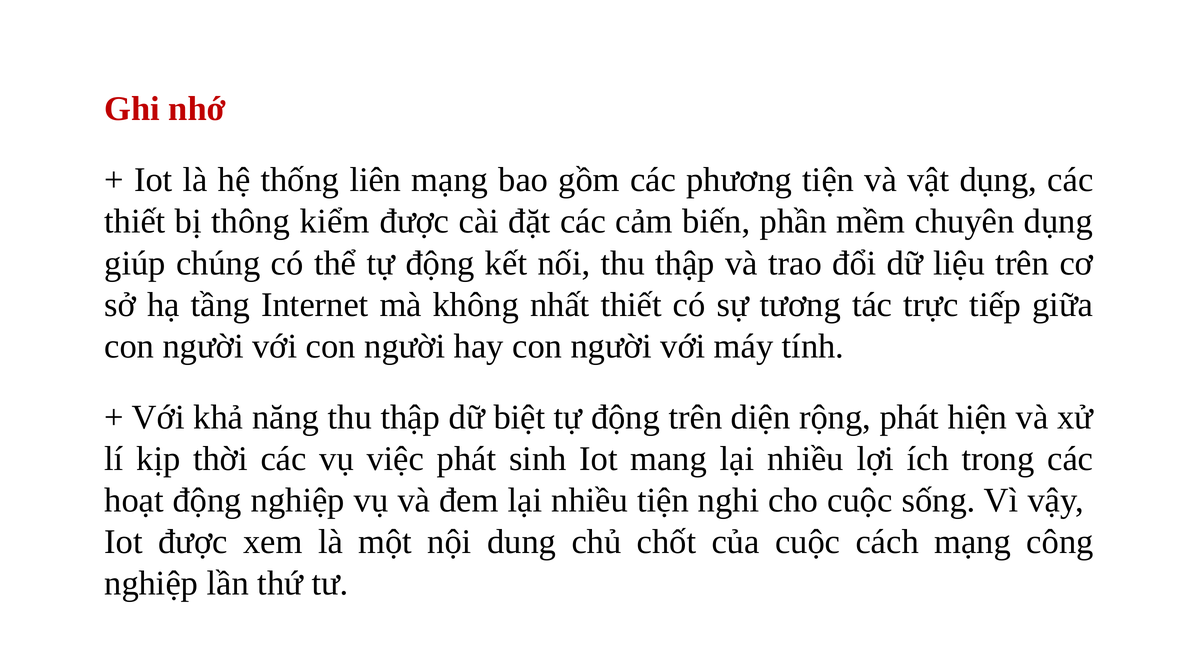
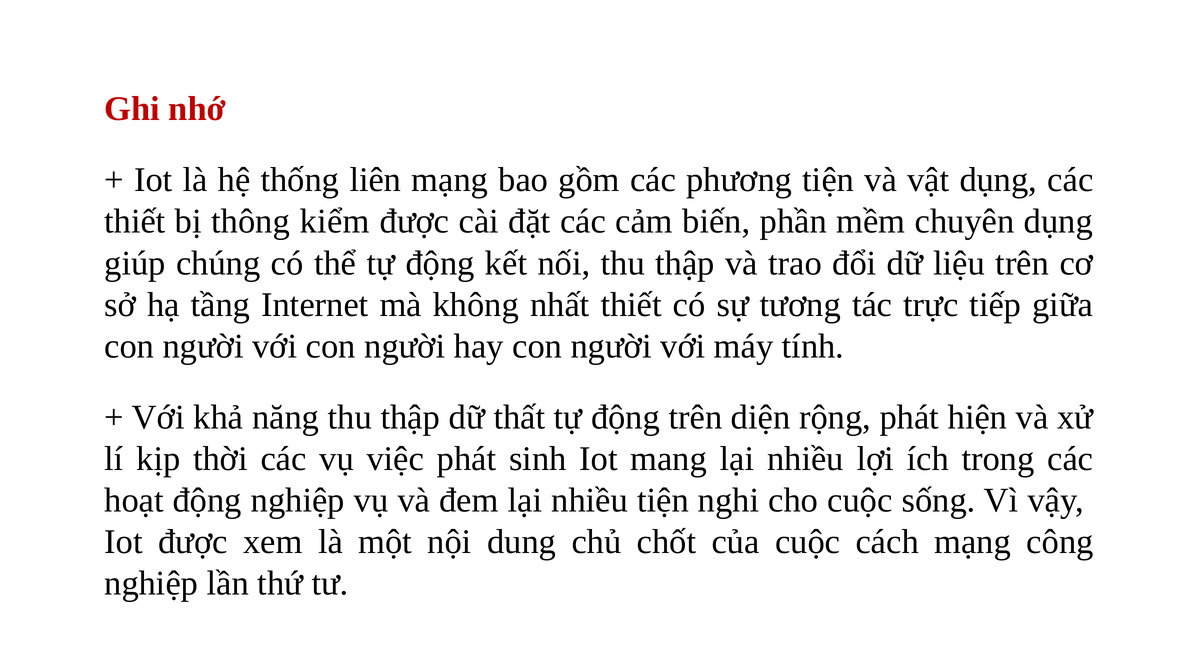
biệt: biệt -> thất
